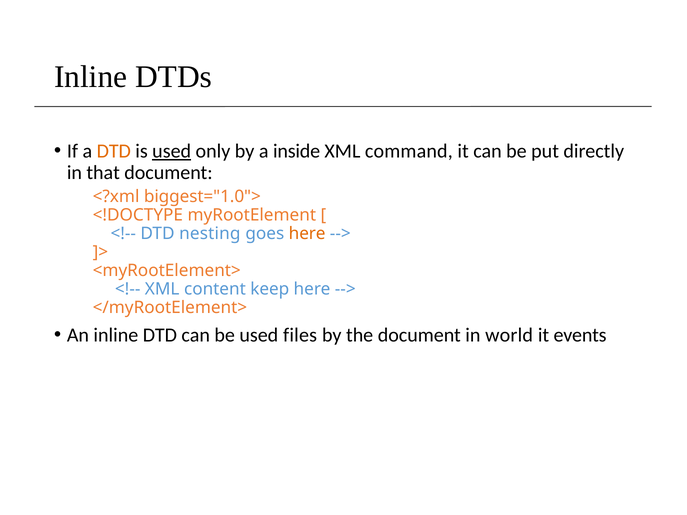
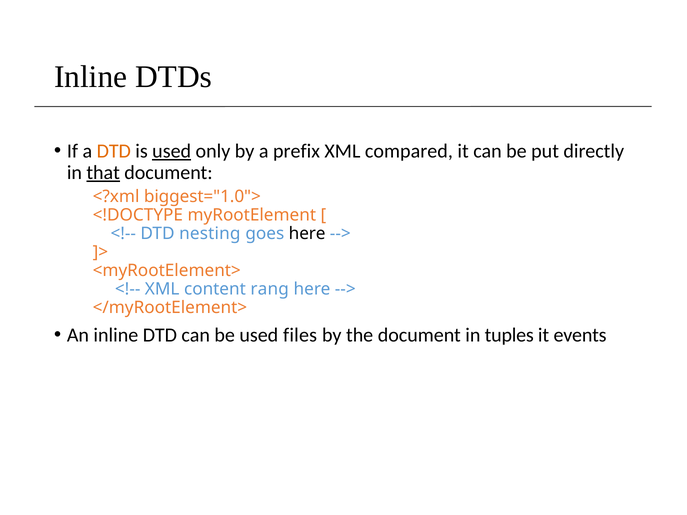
inside: inside -> prefix
command: command -> compared
that underline: none -> present
here at (307, 234) colour: orange -> black
keep: keep -> rang
world: world -> tuples
